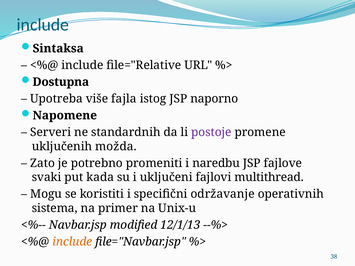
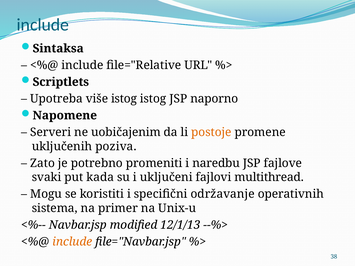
Dostupna: Dostupna -> Scriptlets
više fajla: fajla -> istog
standardnih: standardnih -> uobičajenim
postoje colour: purple -> orange
možda: možda -> poziva
